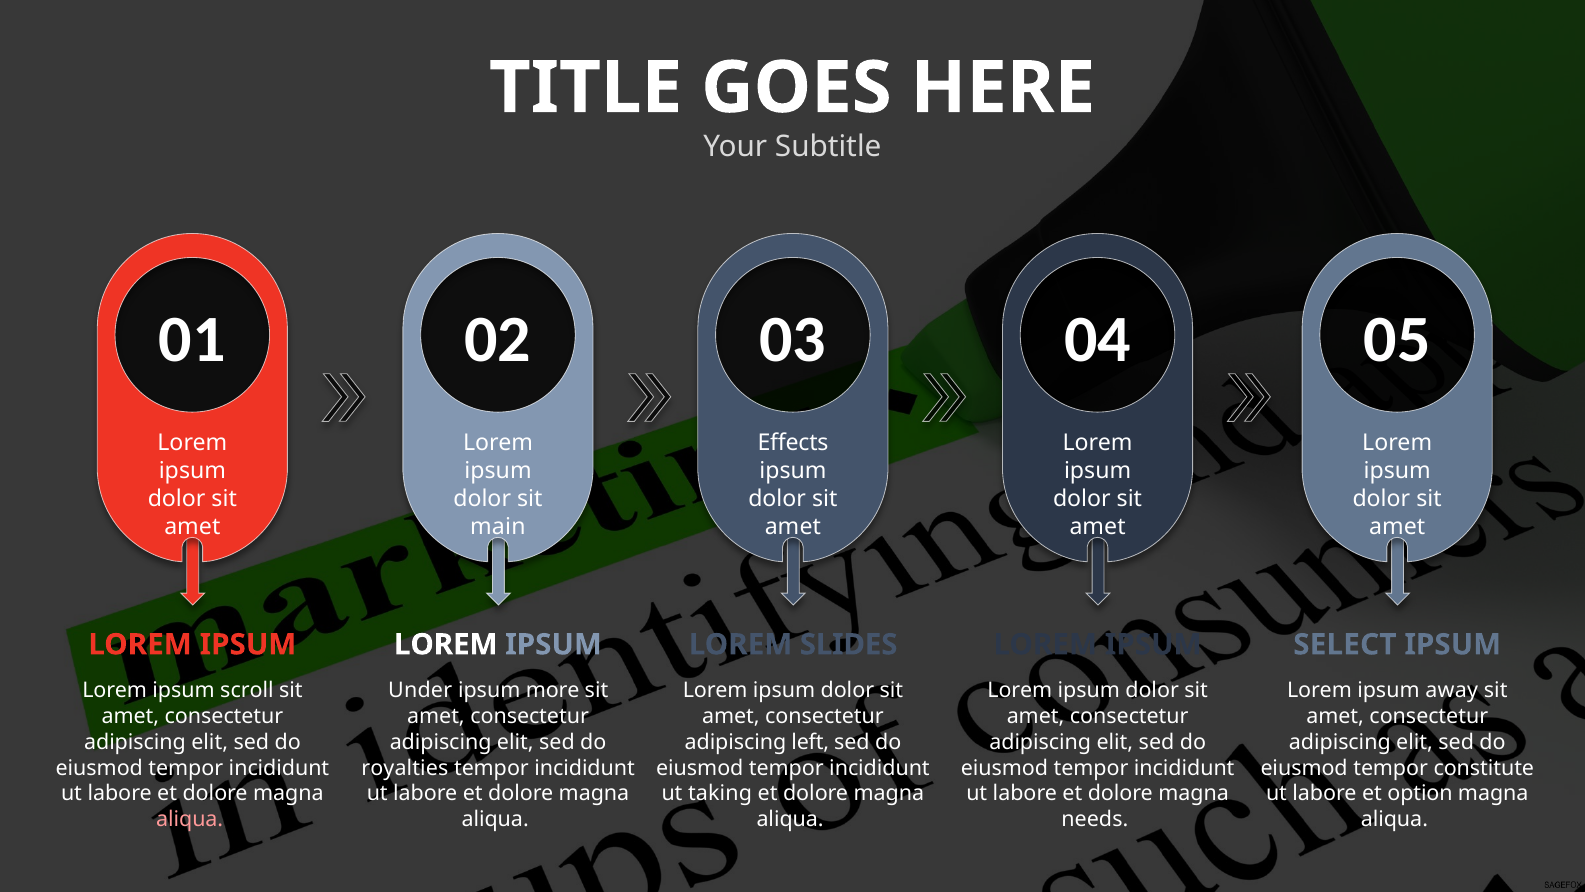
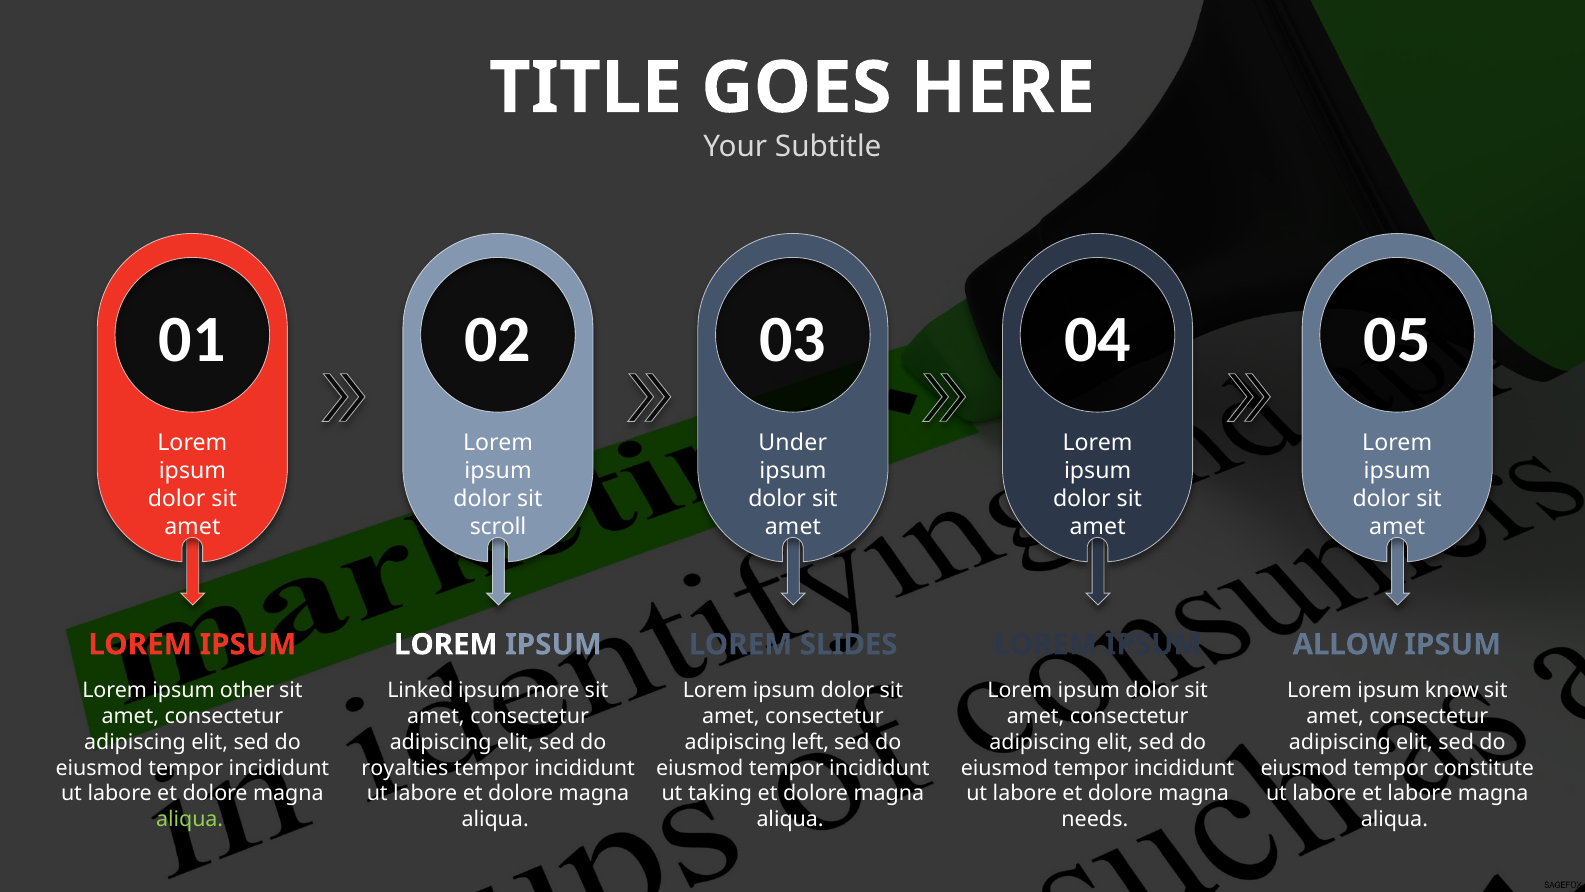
Effects: Effects -> Under
main: main -> scroll
SELECT: SELECT -> ALLOW
scroll: scroll -> other
Under: Under -> Linked
away: away -> know
et option: option -> labore
aliqua at (190, 819) colour: pink -> light green
